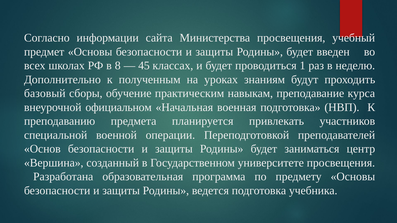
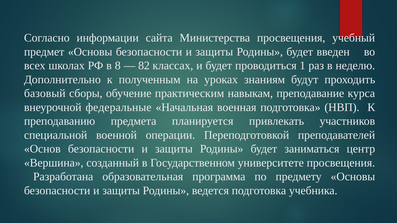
45: 45 -> 82
официальном: официальном -> федеральные
